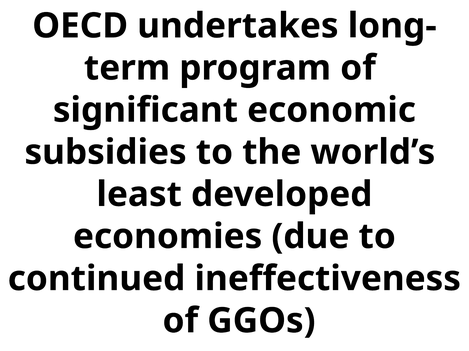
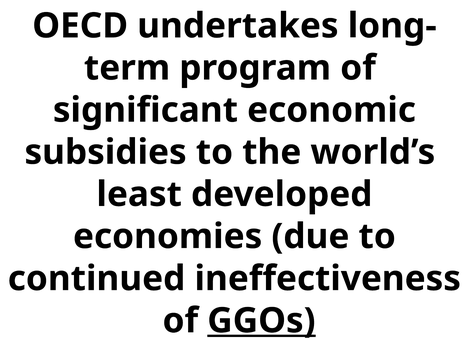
GGOs underline: none -> present
